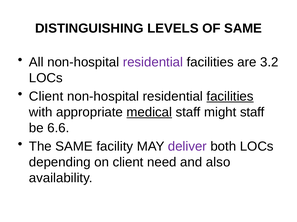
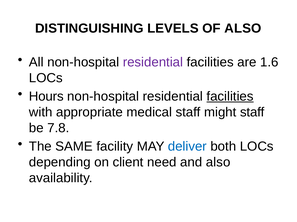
OF SAME: SAME -> ALSO
3.2: 3.2 -> 1.6
Client at (46, 97): Client -> Hours
medical underline: present -> none
6.6: 6.6 -> 7.8
deliver colour: purple -> blue
